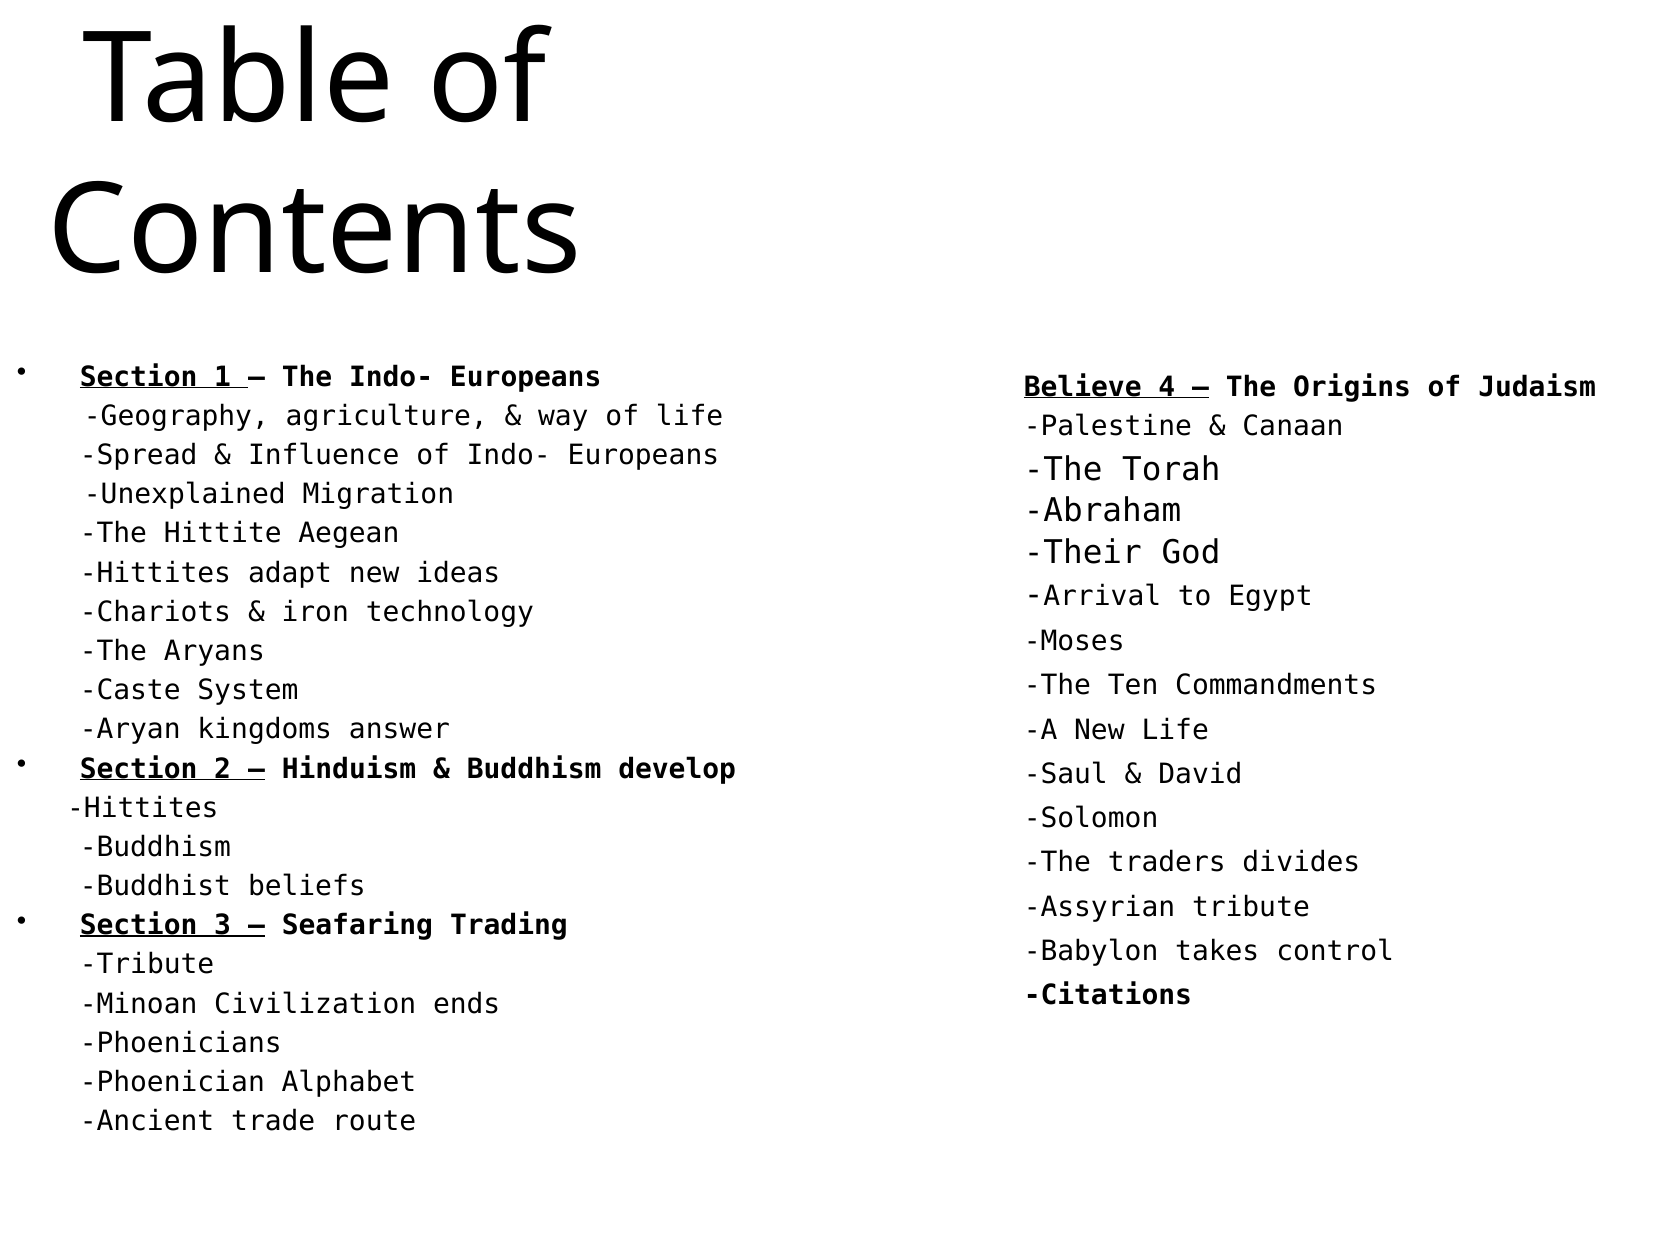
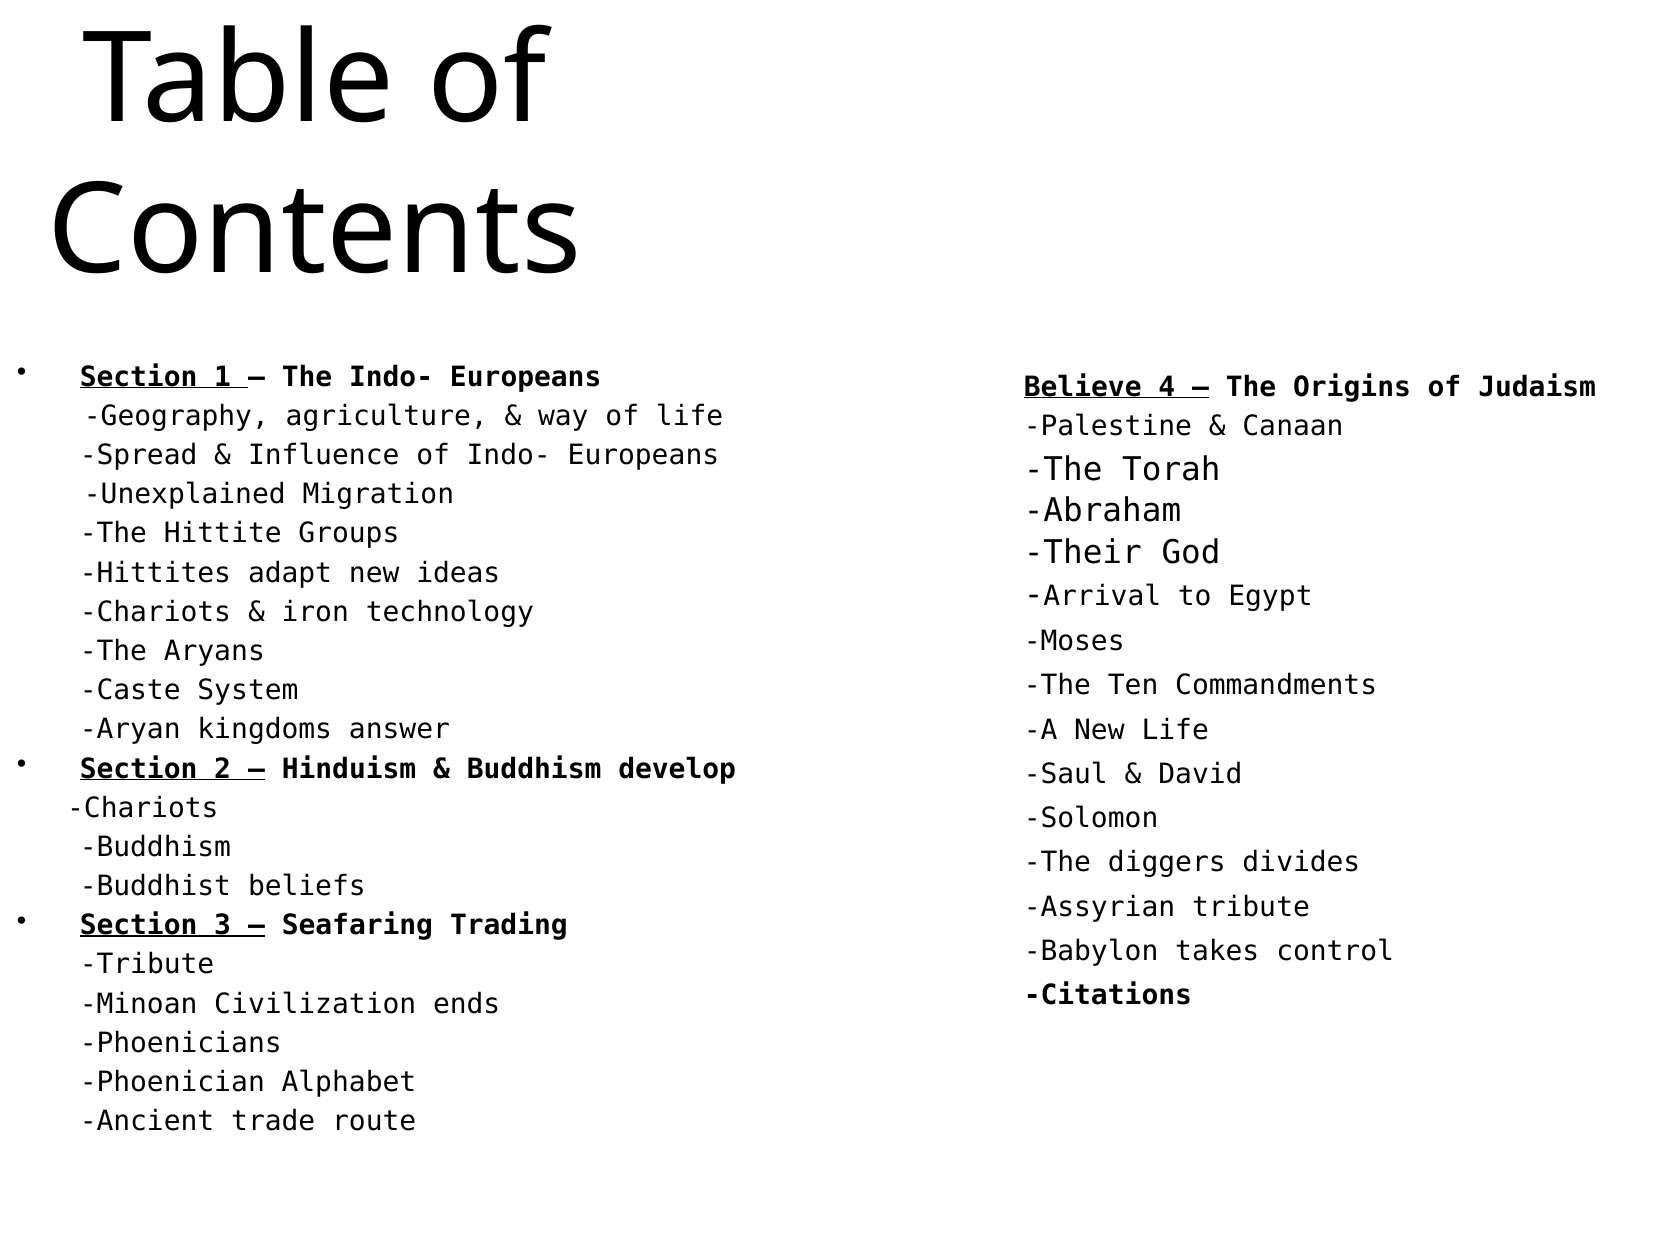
Aegean: Aegean -> Groups
Hittites at (143, 808): Hittites -> Chariots
traders: traders -> diggers
